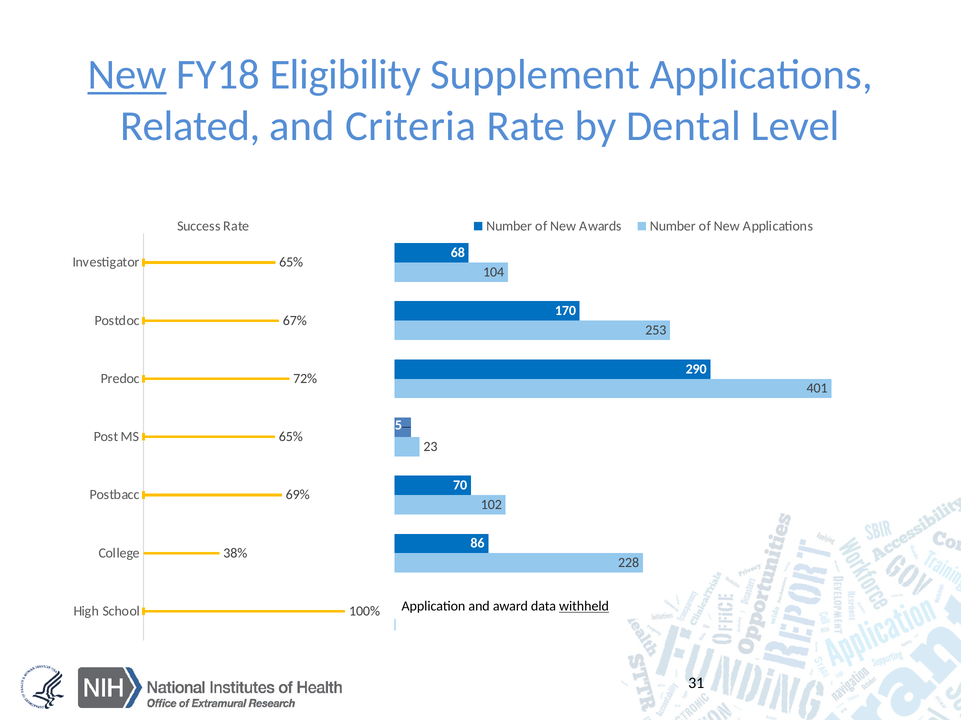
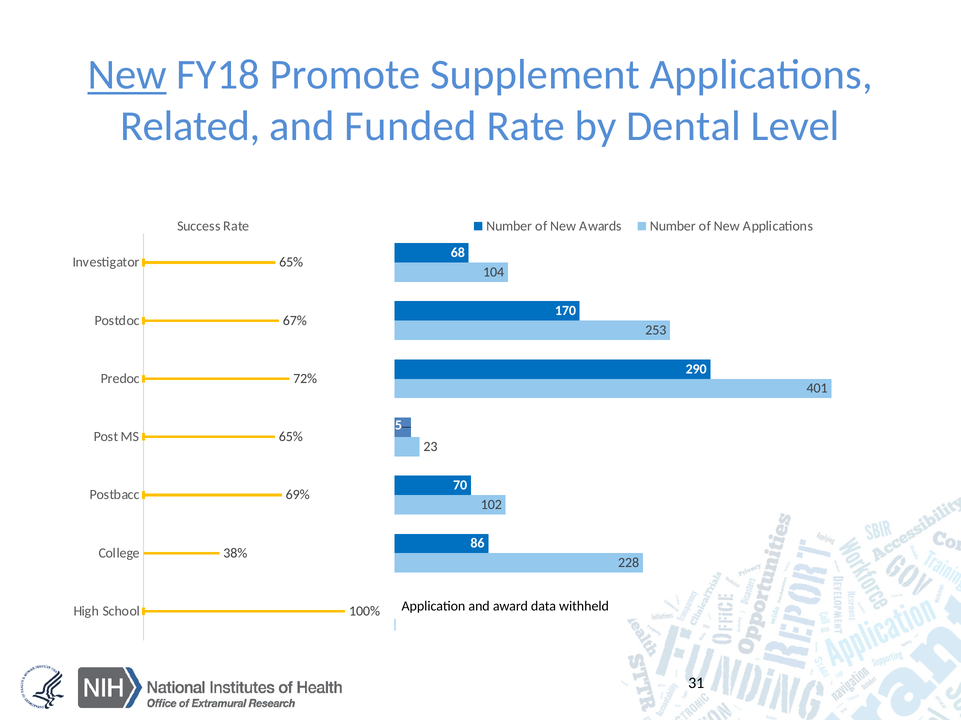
Eligibility: Eligibility -> Promote
Criteria: Criteria -> Funded
withheld underline: present -> none
